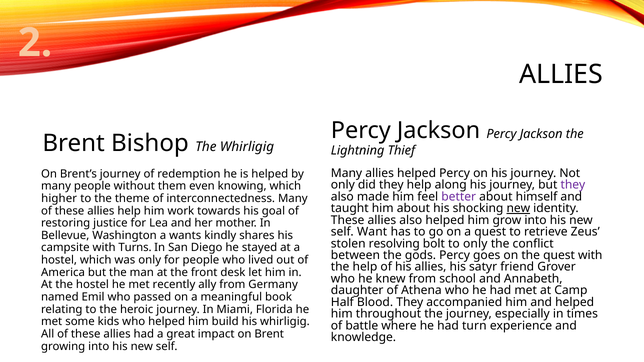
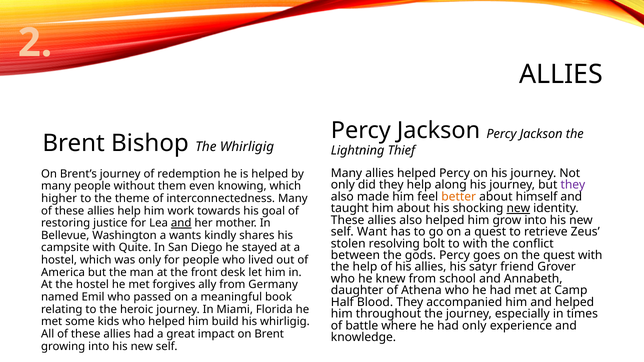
better colour: purple -> orange
and at (181, 223) underline: none -> present
to only: only -> with
Turns: Turns -> Quite
recently: recently -> forgives
had turn: turn -> only
